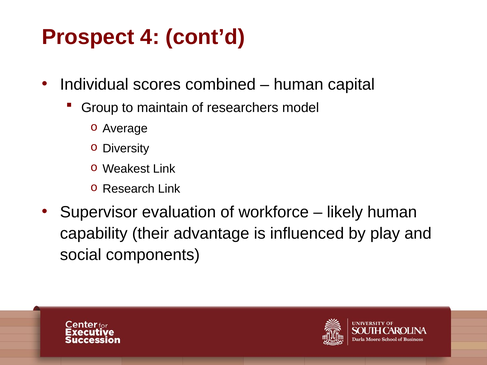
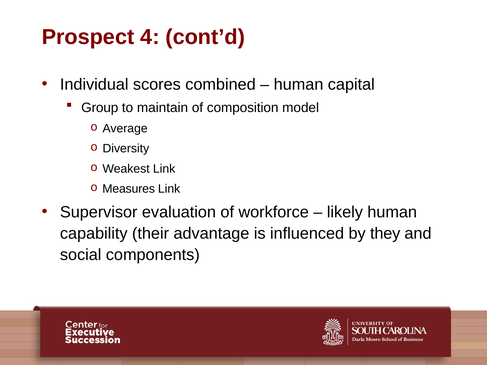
researchers: researchers -> composition
Research: Research -> Measures
play: play -> they
